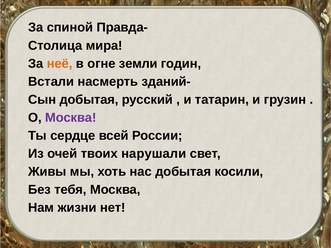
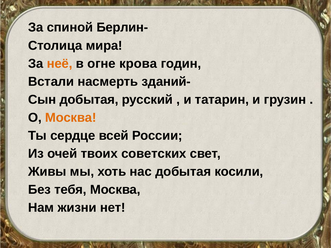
Правда-: Правда- -> Берлин-
земли: земли -> крова
Москва at (71, 118) colour: purple -> orange
нарушали: нарушали -> советских
